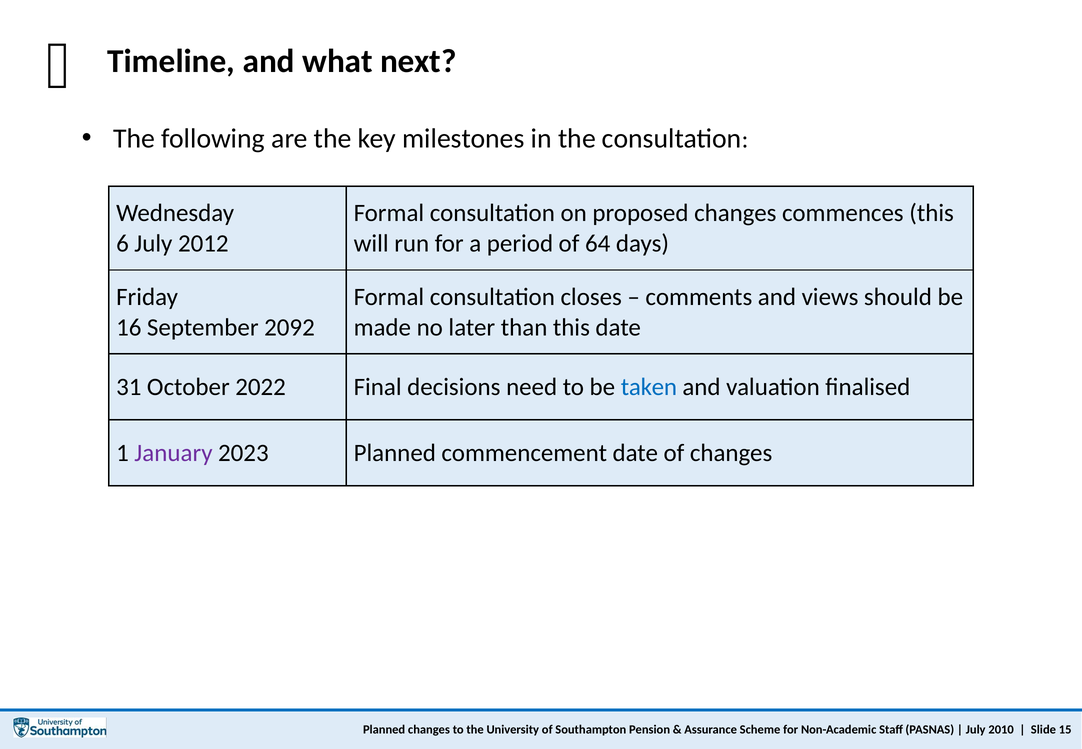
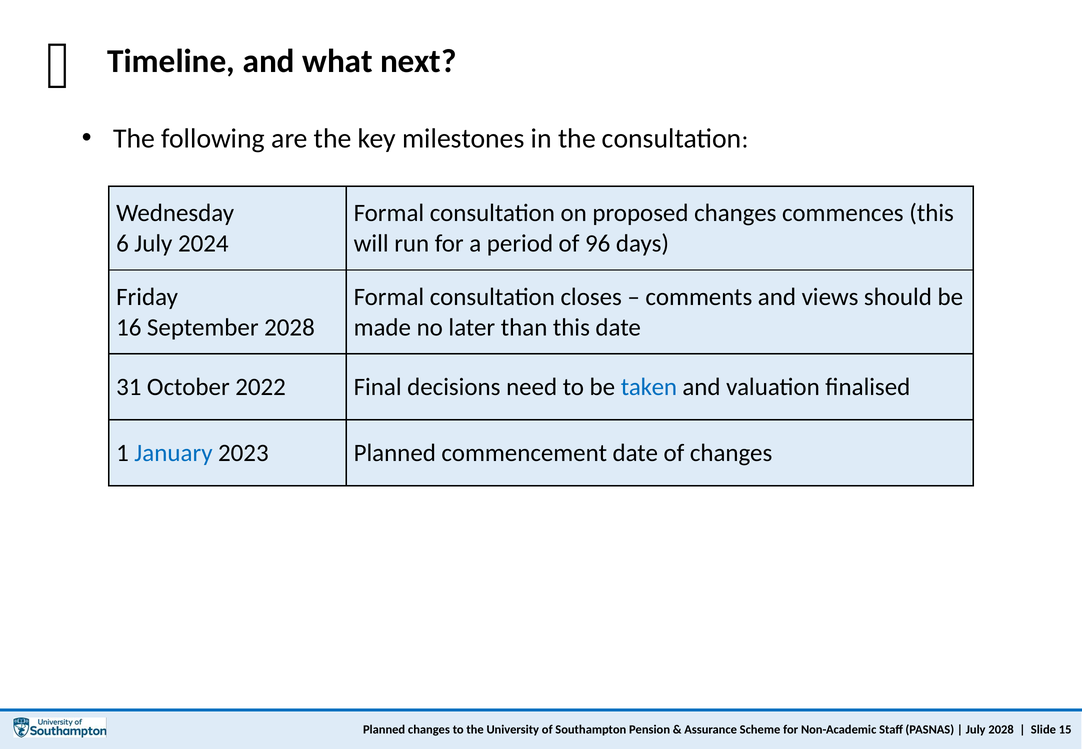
2012: 2012 -> 2024
64: 64 -> 96
September 2092: 2092 -> 2028
January colour: purple -> blue
July 2010: 2010 -> 2028
